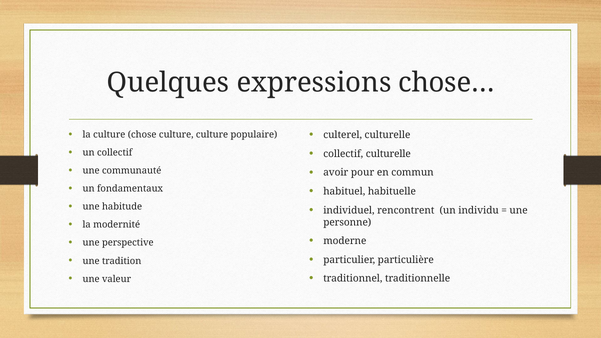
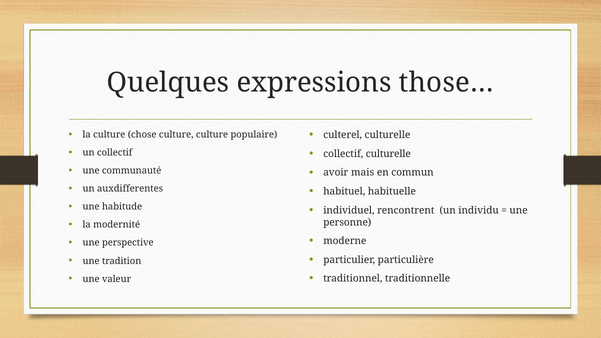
chose…: chose… -> those…
pour: pour -> mais
fondamentaux: fondamentaux -> auxdifferentes
